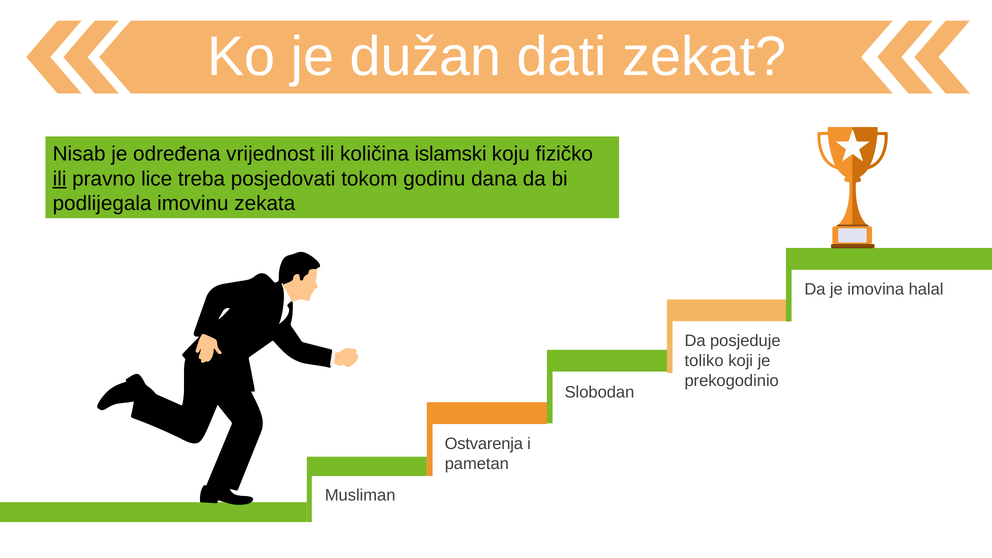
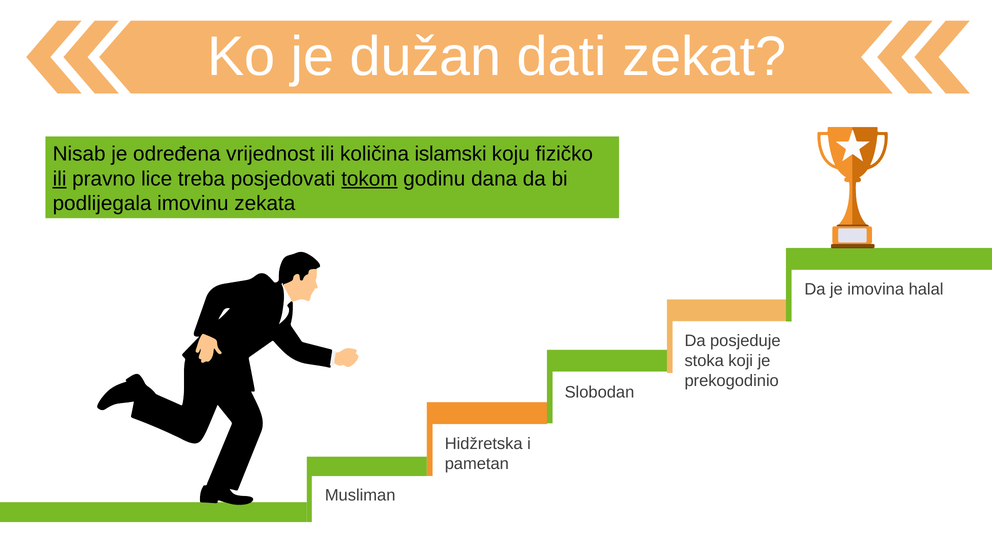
tokom underline: none -> present
toliko: toliko -> stoka
Ostvarenja: Ostvarenja -> Hidžretska
